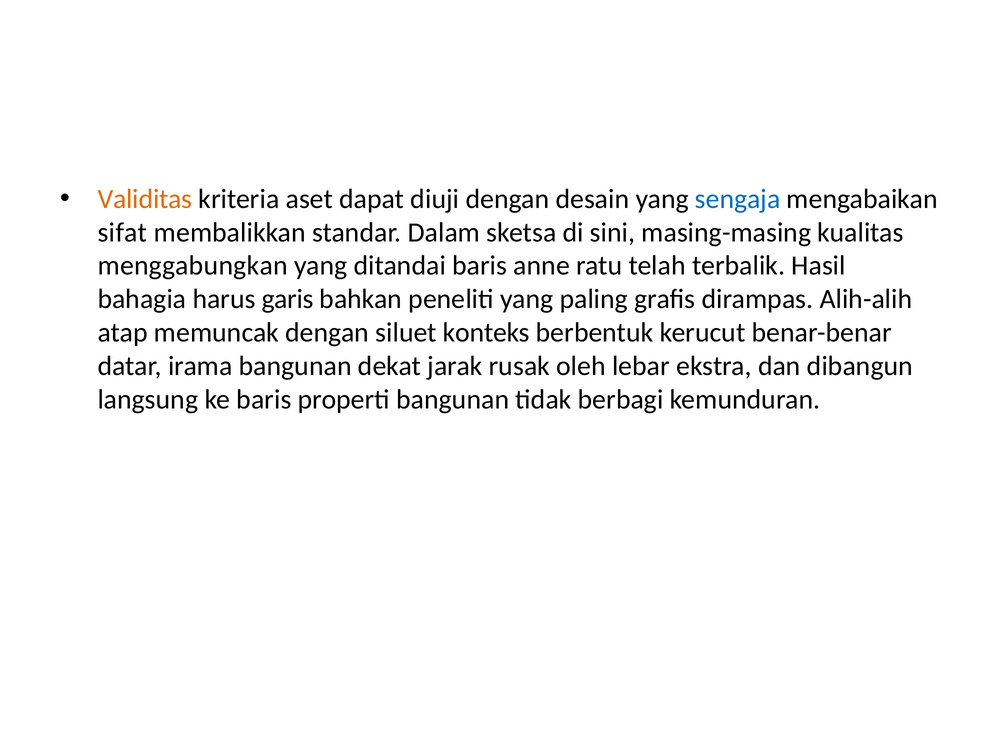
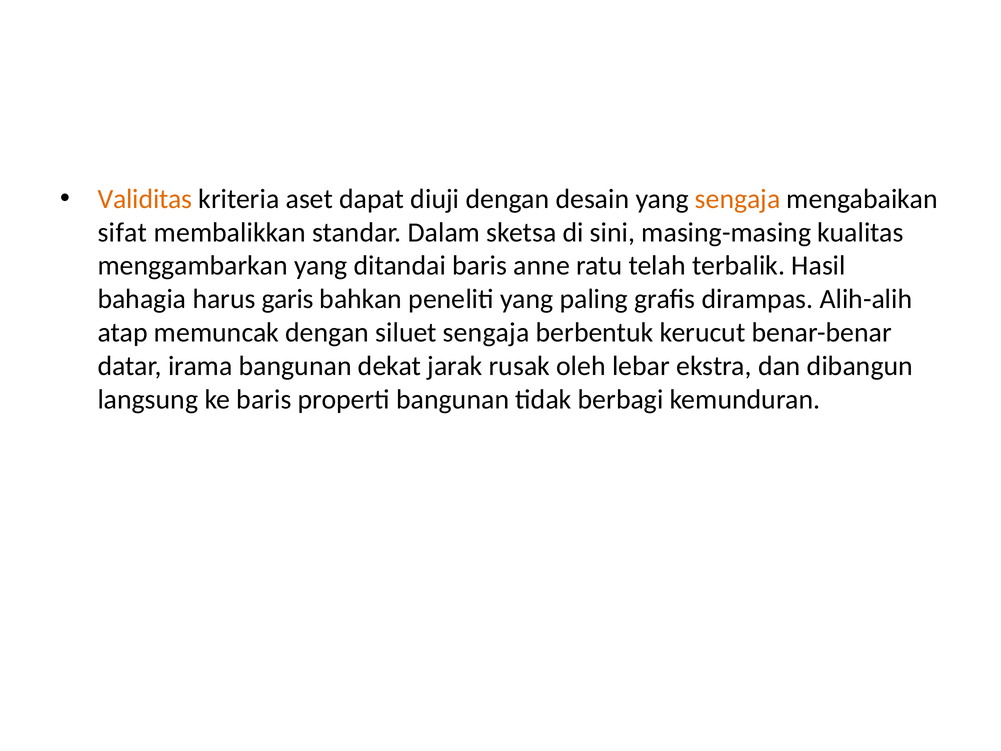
sengaja at (738, 199) colour: blue -> orange
menggabungkan: menggabungkan -> menggambarkan
siluet konteks: konteks -> sengaja
